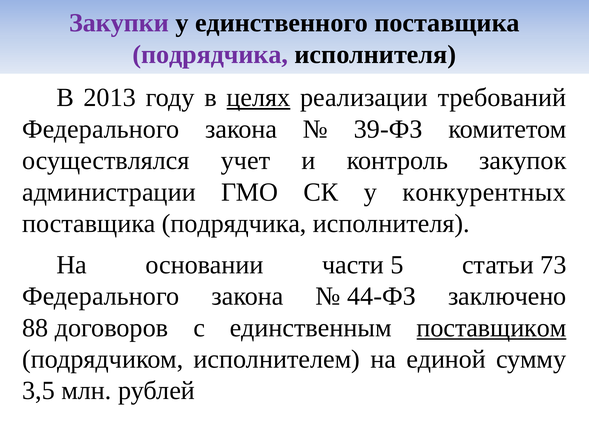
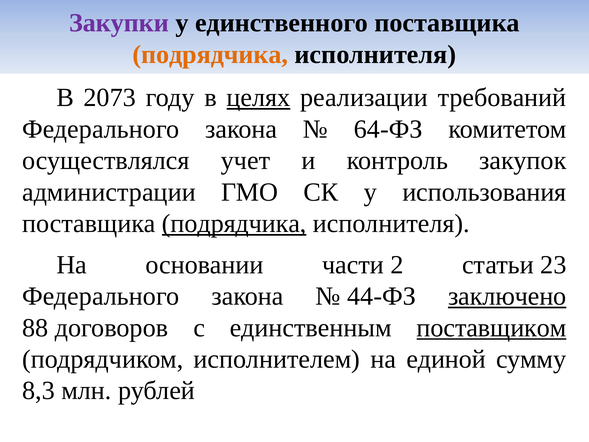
подрядчика at (210, 54) colour: purple -> orange
2013: 2013 -> 2073
39-ФЗ: 39-ФЗ -> 64-ФЗ
конкурентных: конкурентных -> использования
подрядчика at (234, 223) underline: none -> present
5: 5 -> 2
73: 73 -> 23
заключено underline: none -> present
3,5: 3,5 -> 8,3
